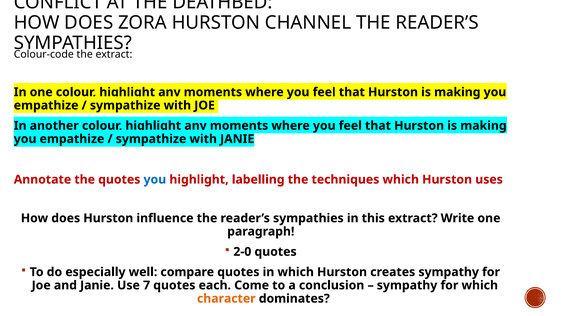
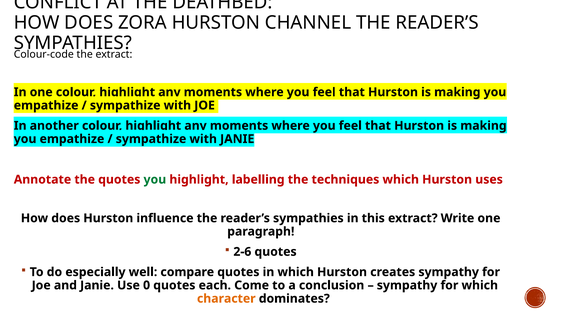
you at (155, 179) colour: blue -> green
2-0: 2-0 -> 2-6
7: 7 -> 0
